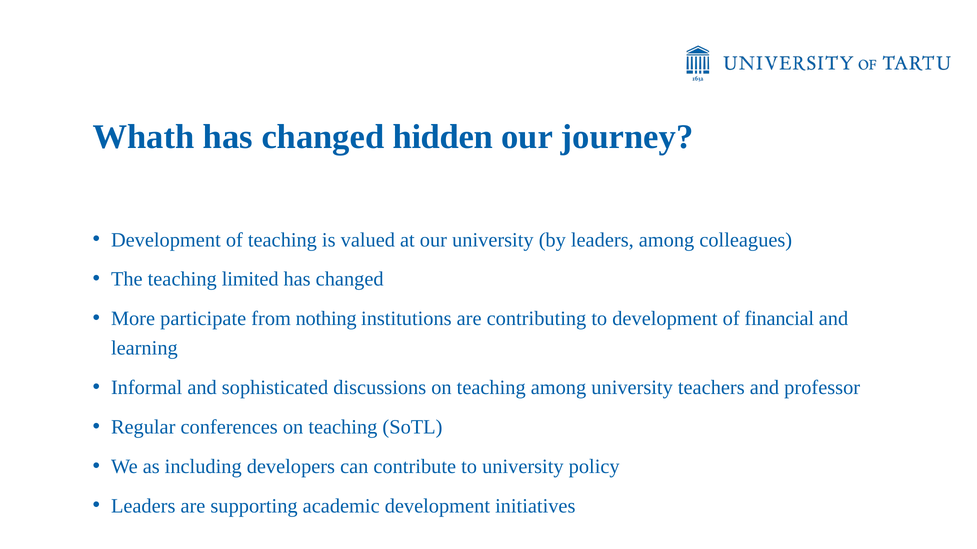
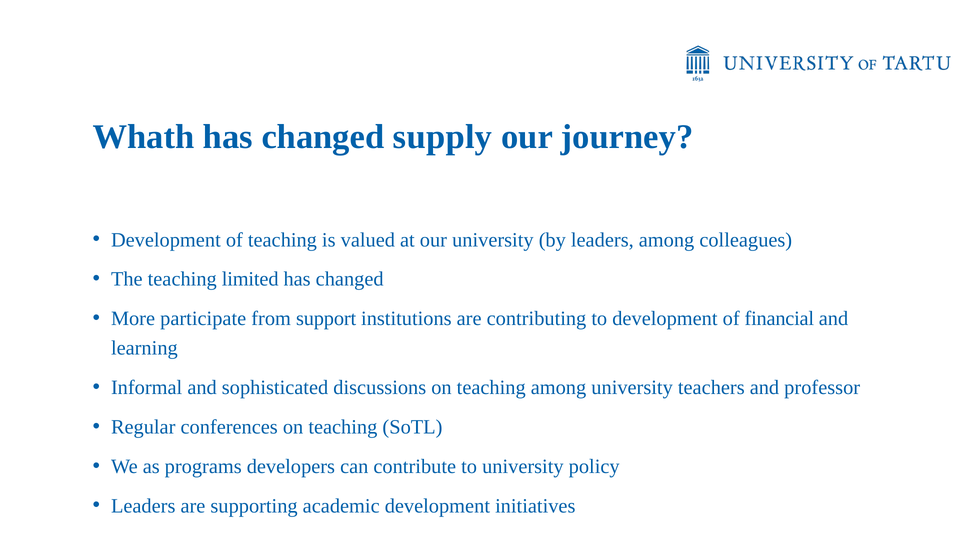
hidden: hidden -> supply
nothing: nothing -> support
including: including -> programs
